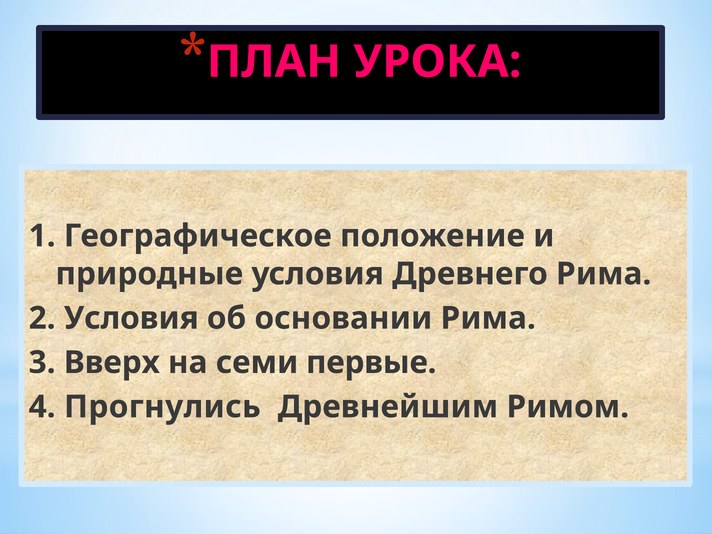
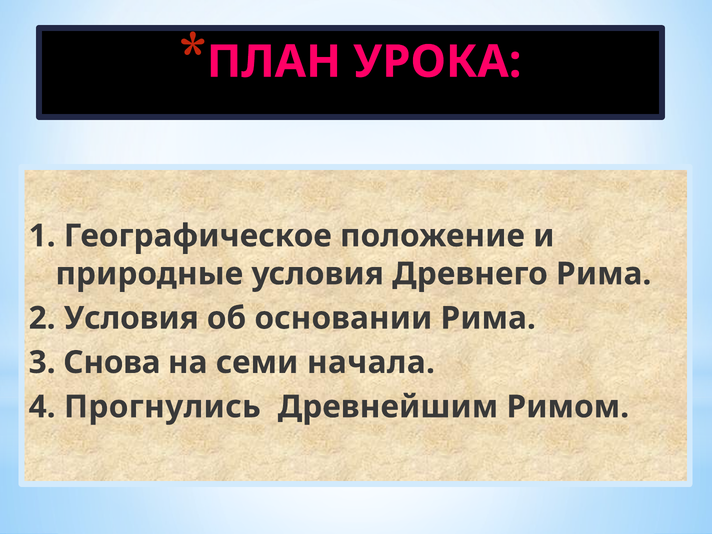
Вверх: Вверх -> Снова
первые: первые -> начала
